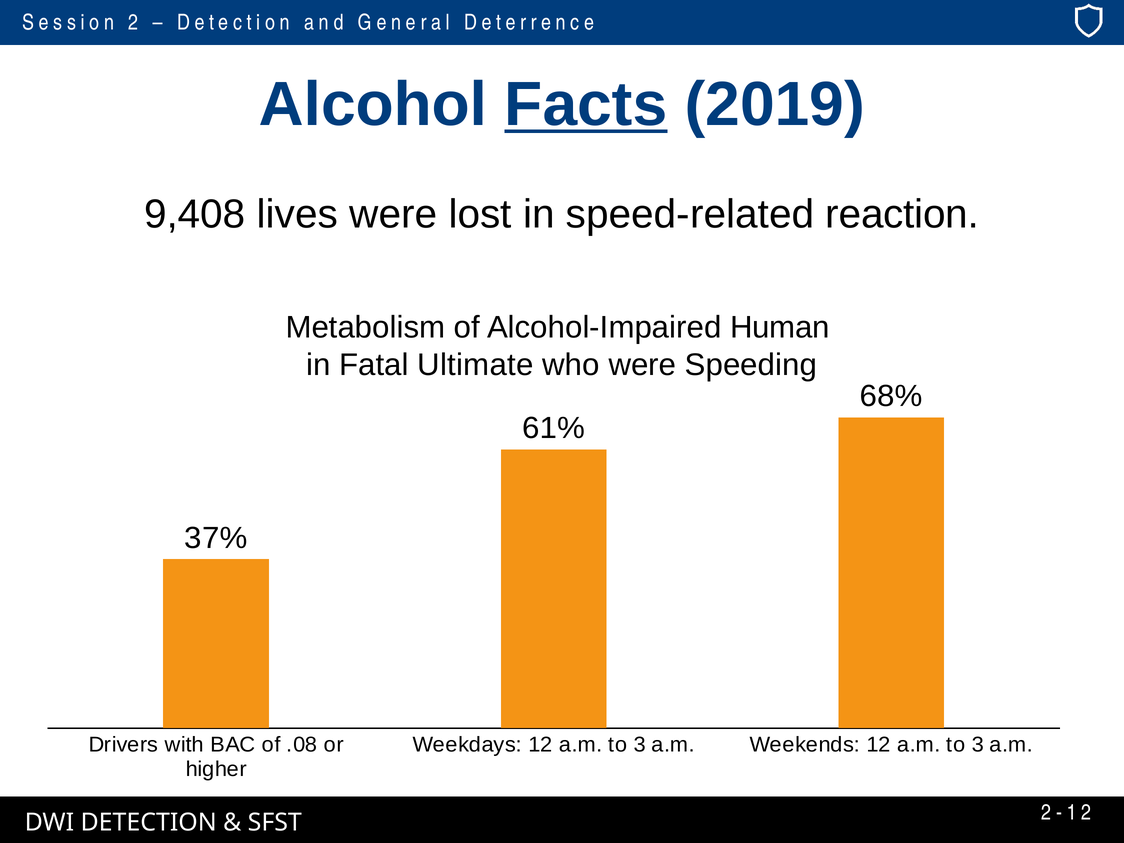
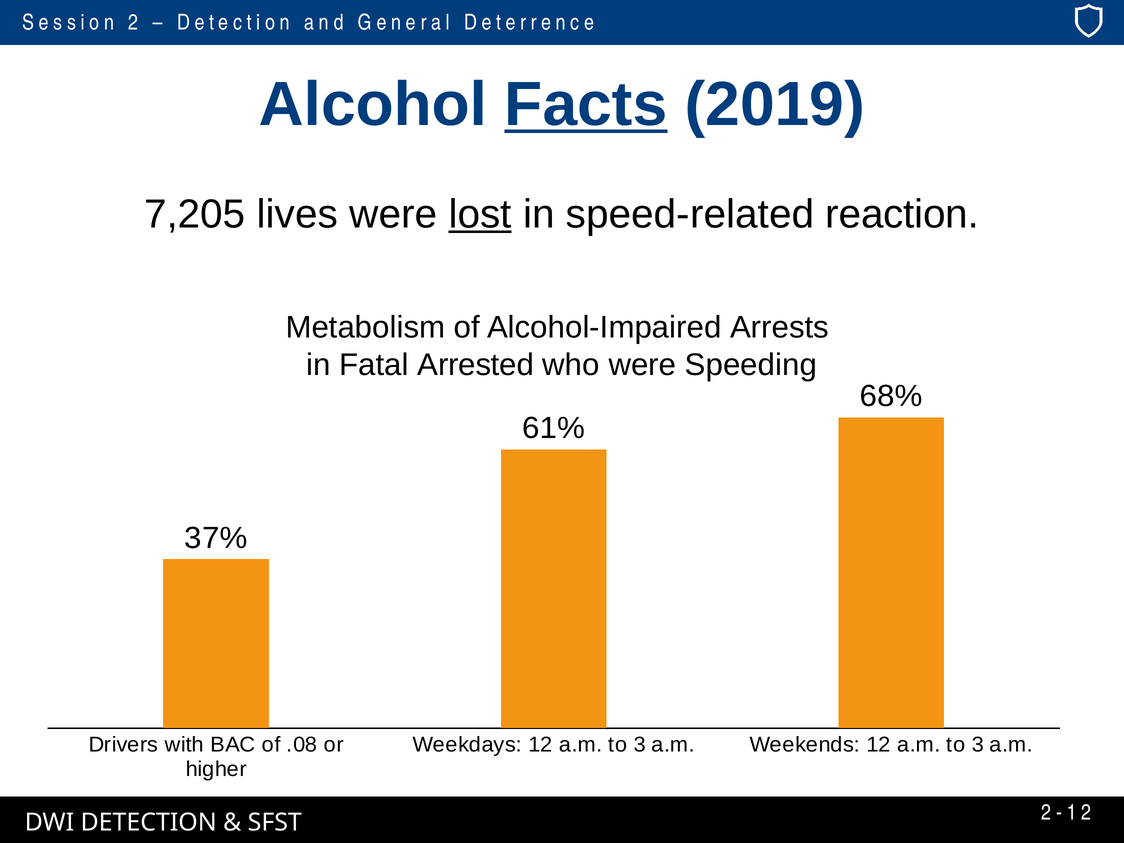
9,408: 9,408 -> 7,205
lost underline: none -> present
Human: Human -> Arrests
Ultimate: Ultimate -> Arrested
